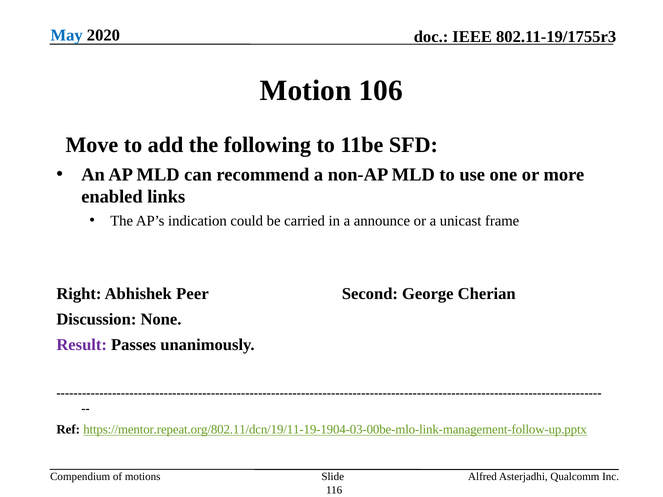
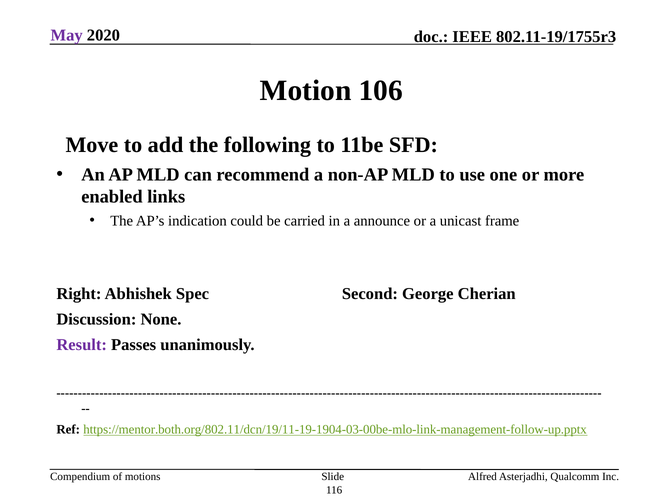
May colour: blue -> purple
Peer: Peer -> Spec
https://mentor.repeat.org/802.11/dcn/19/11-19-1904-03-00be-mlo-link-management-follow-up.pptx: https://mentor.repeat.org/802.11/dcn/19/11-19-1904-03-00be-mlo-link-management-follow-up.pptx -> https://mentor.both.org/802.11/dcn/19/11-19-1904-03-00be-mlo-link-management-follow-up.pptx
